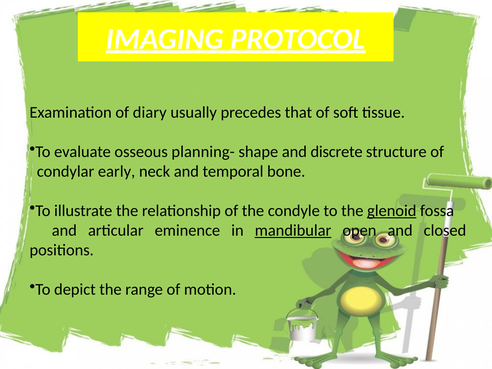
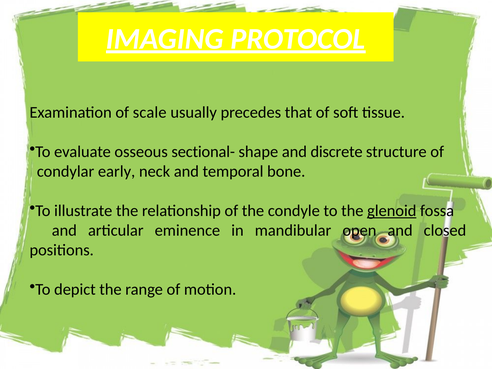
diary: diary -> scale
planning-: planning- -> sectional-
mandibular underline: present -> none
